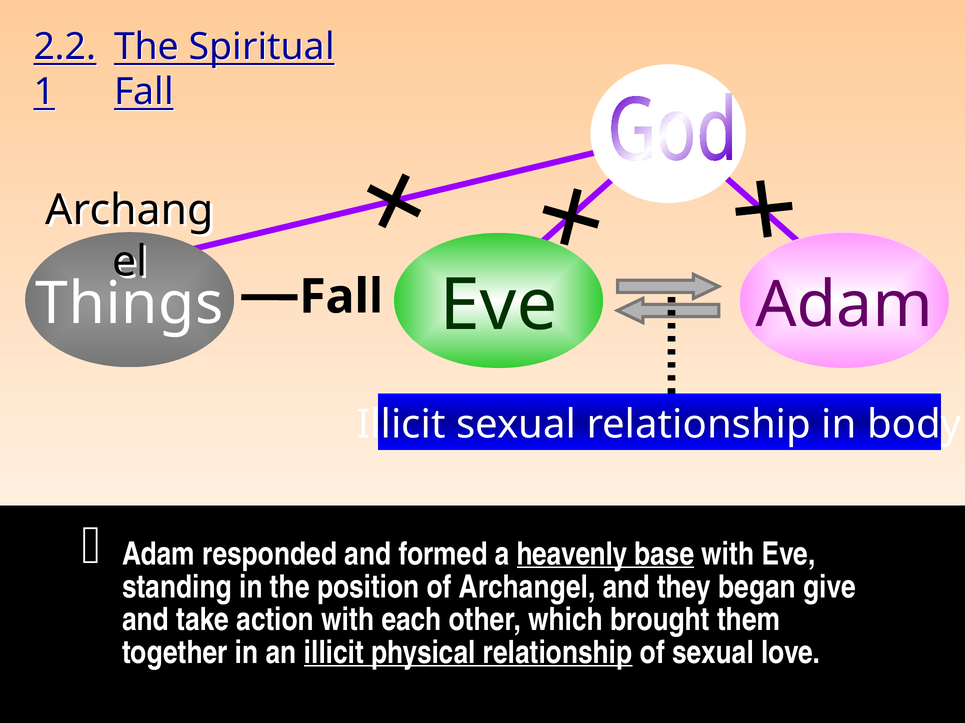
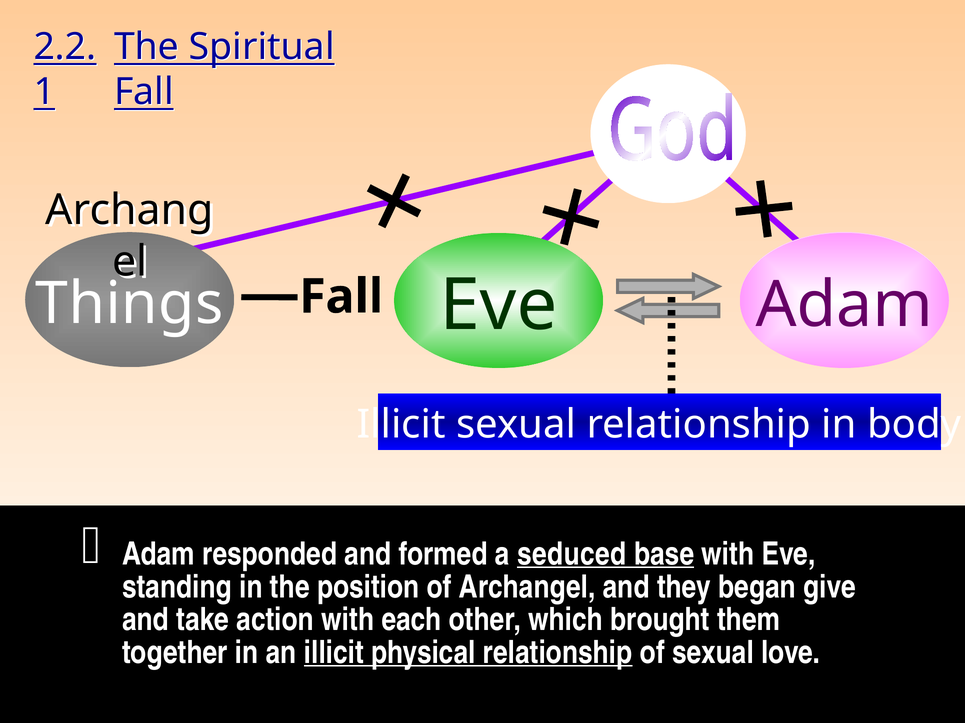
heavenly: heavenly -> seduced
